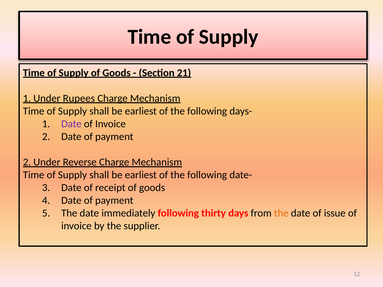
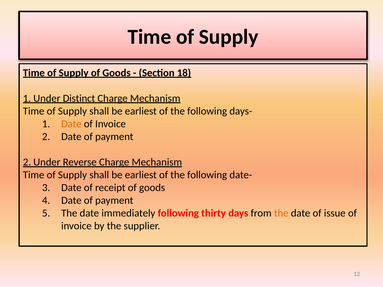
21: 21 -> 18
Rupees: Rupees -> Distinct
Date at (71, 124) colour: purple -> orange
